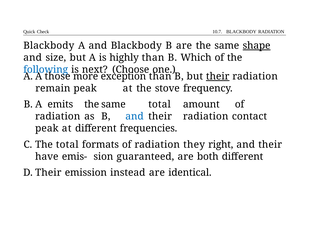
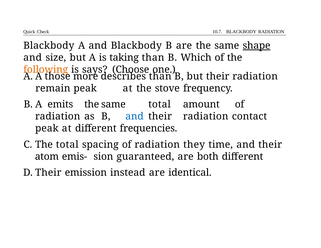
highly: highly -> taking
following colour: blue -> orange
next: next -> says
exception: exception -> describes
their at (218, 76) underline: present -> none
formats: formats -> spacing
right: right -> time
have: have -> atom
